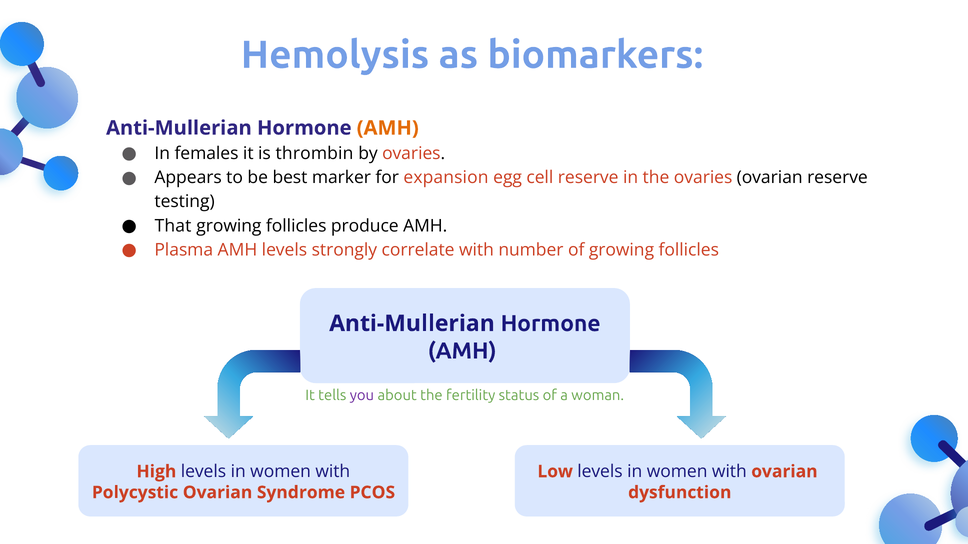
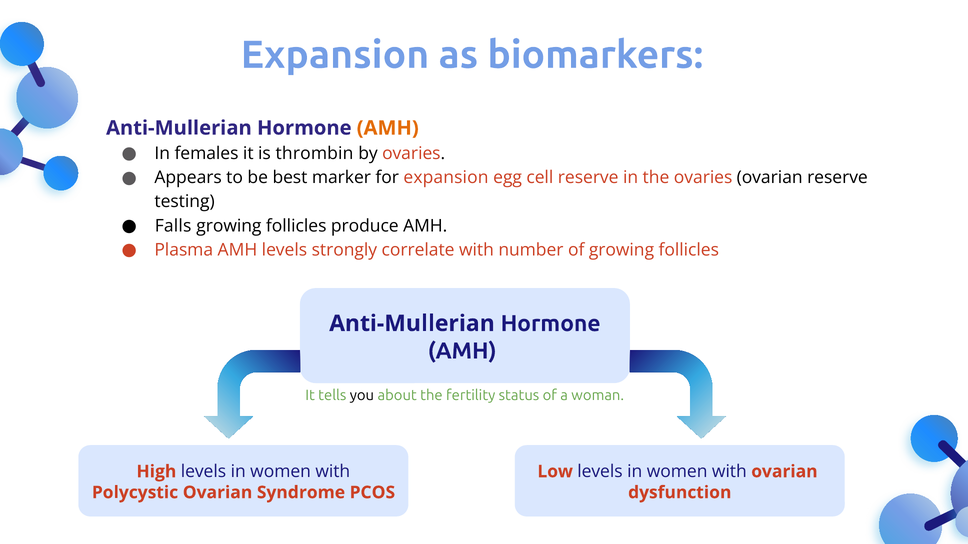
Hemolysis at (335, 55): Hemolysis -> Expansion
That: That -> Falls
you colour: purple -> black
